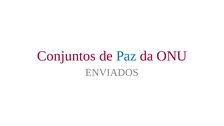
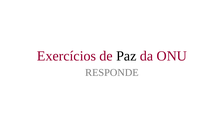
Conjuntos: Conjuntos -> Exercícios
Paz colour: blue -> black
ENVIADOS: ENVIADOS -> RESPONDE
